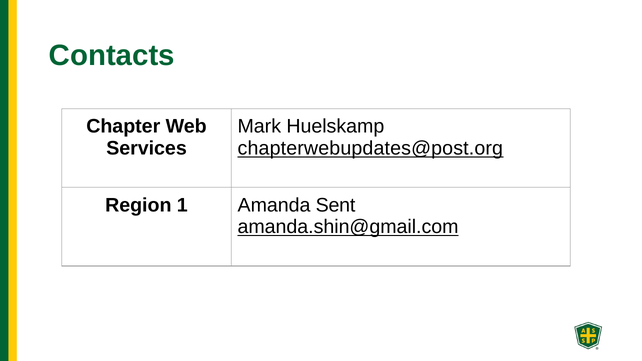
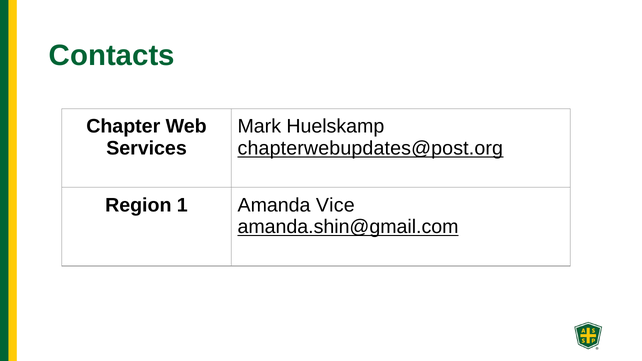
Sent: Sent -> Vice
